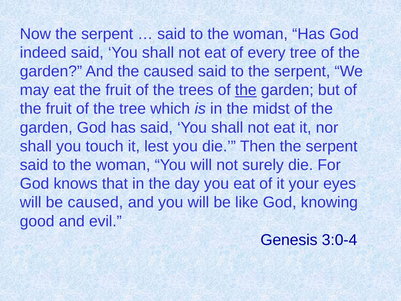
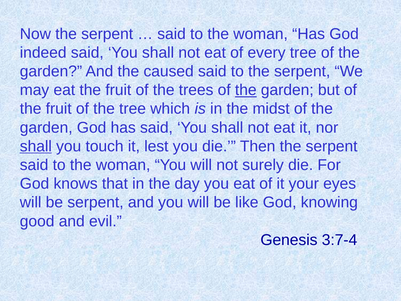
shall at (36, 146) underline: none -> present
be caused: caused -> serpent
3:0-4: 3:0-4 -> 3:7-4
